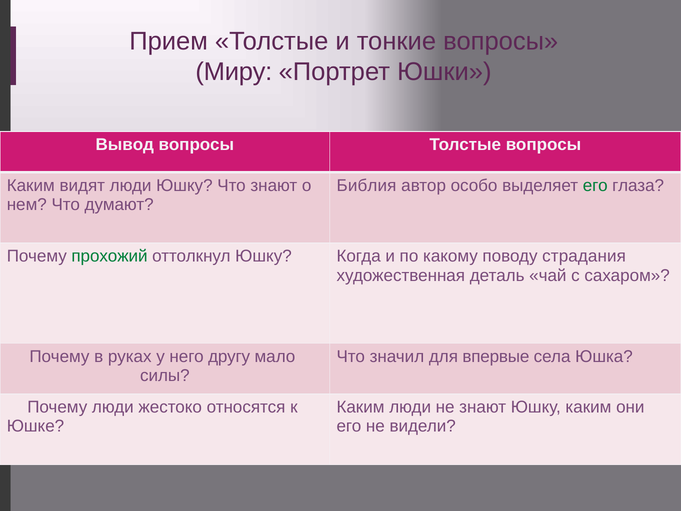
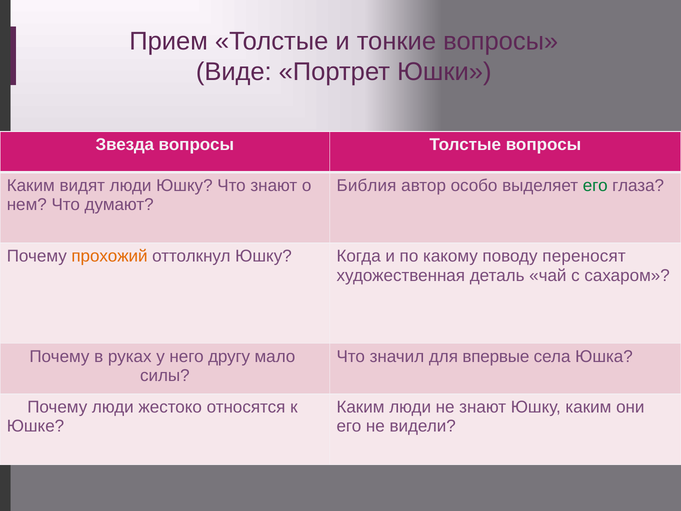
Миру: Миру -> Виде
Вывод: Вывод -> Звезда
прохожий colour: green -> orange
страдания: страдания -> переносят
